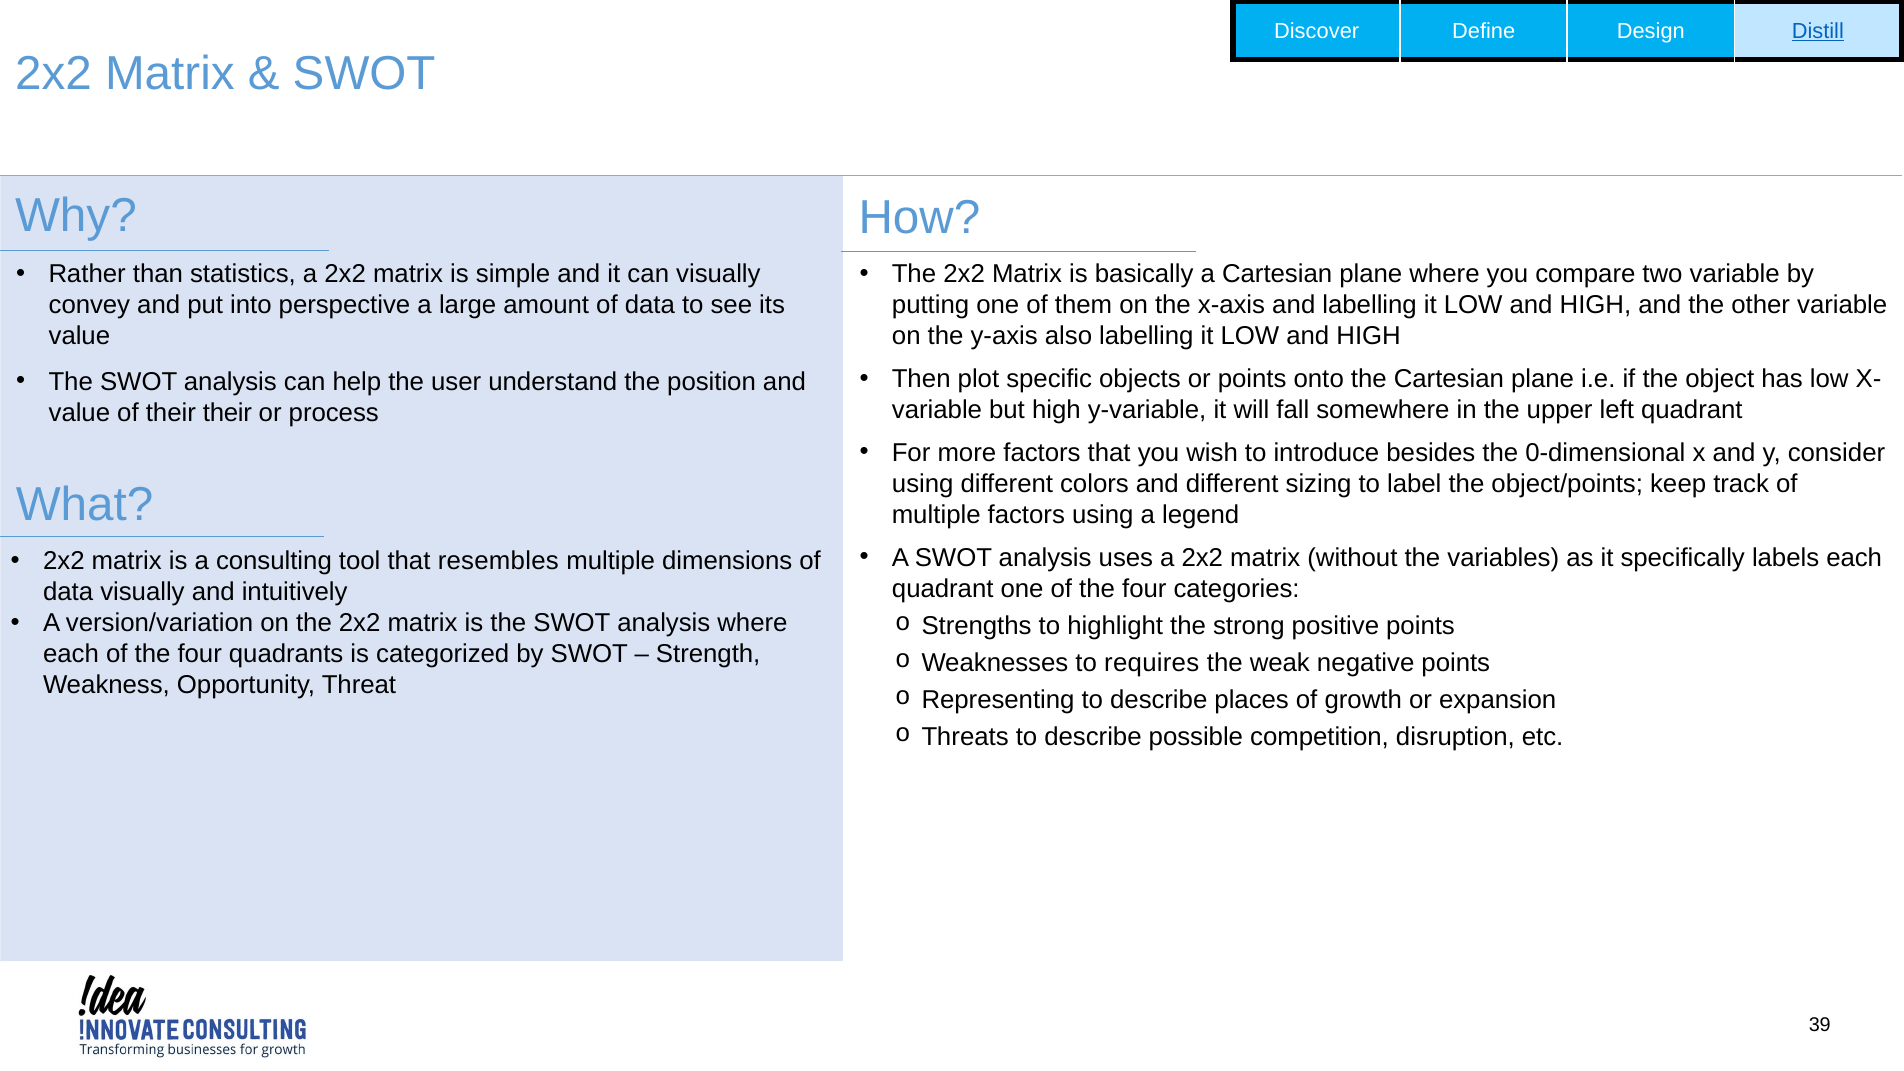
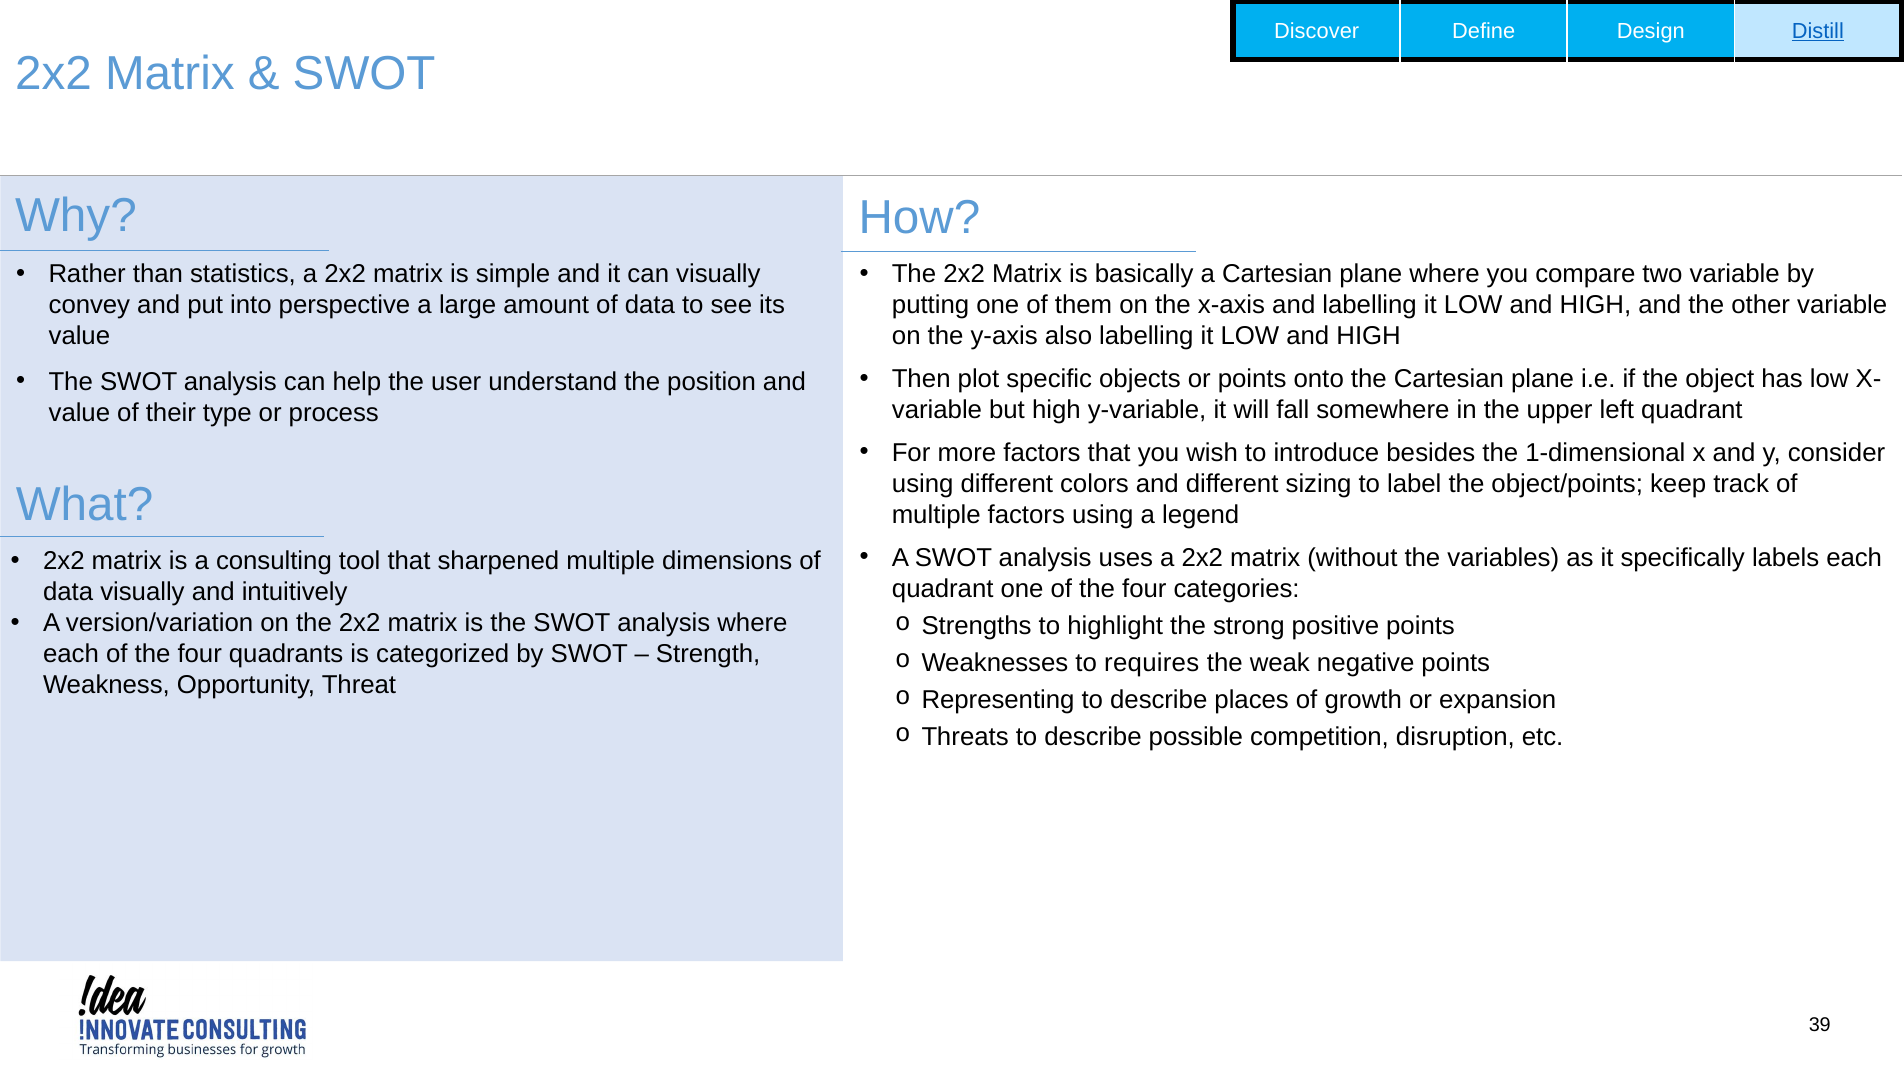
their their: their -> type
0-dimensional: 0-dimensional -> 1-dimensional
resembles: resembles -> sharpened
